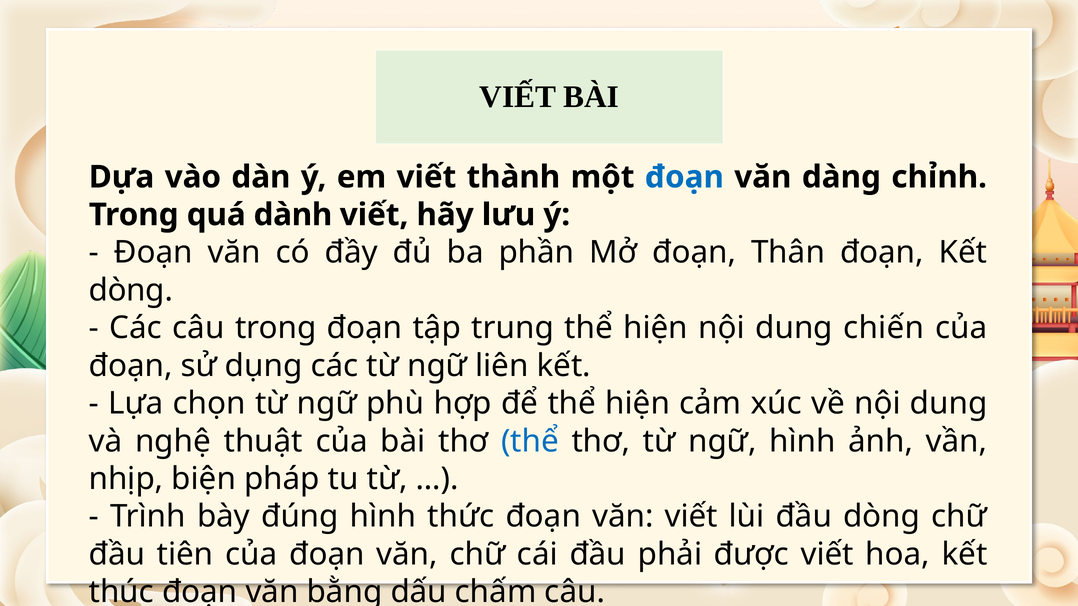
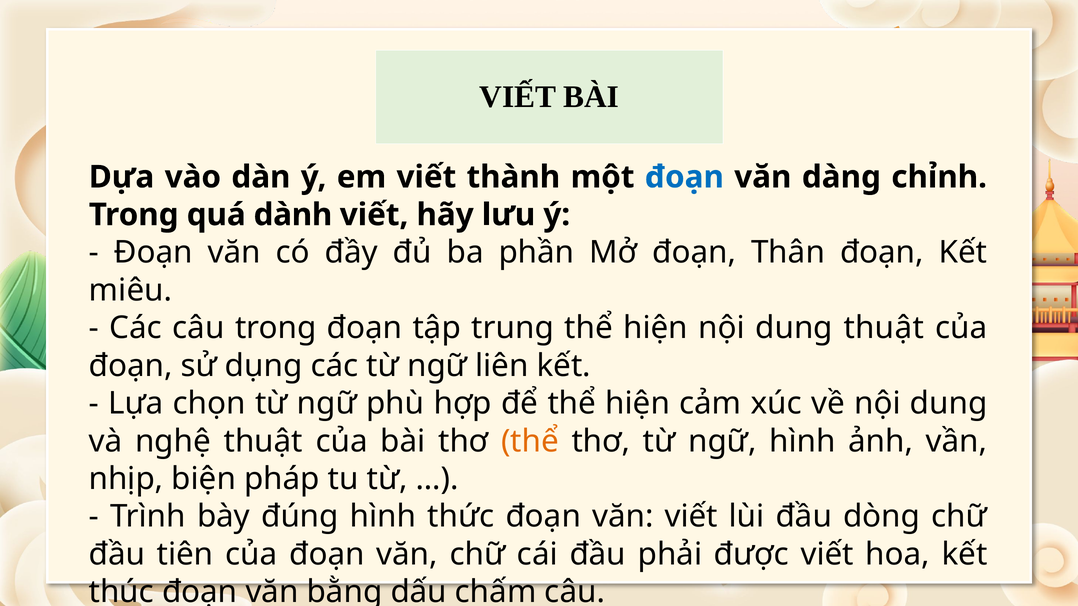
dòng at (131, 290): dòng -> miêu
dung chiến: chiến -> thuật
thể at (530, 441) colour: blue -> orange
